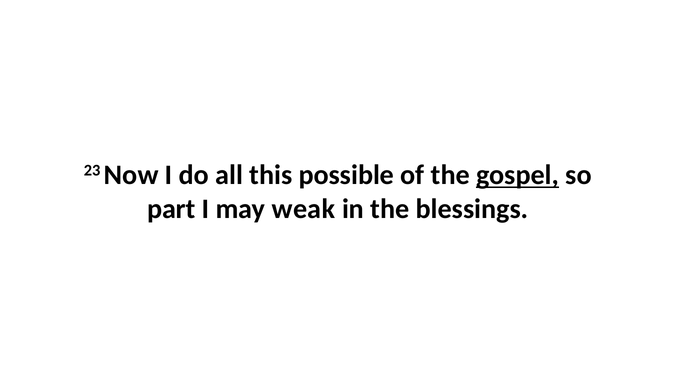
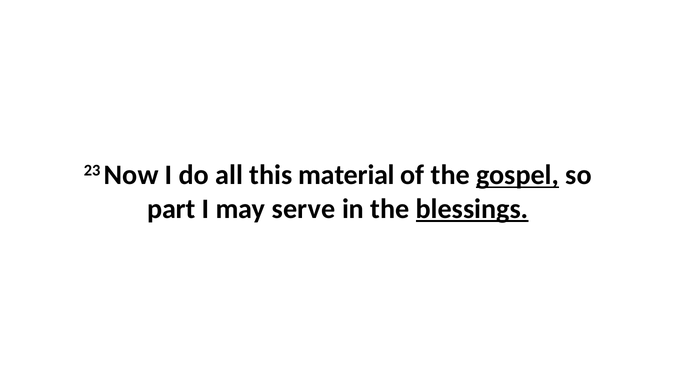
possible: possible -> material
weak: weak -> serve
blessings underline: none -> present
